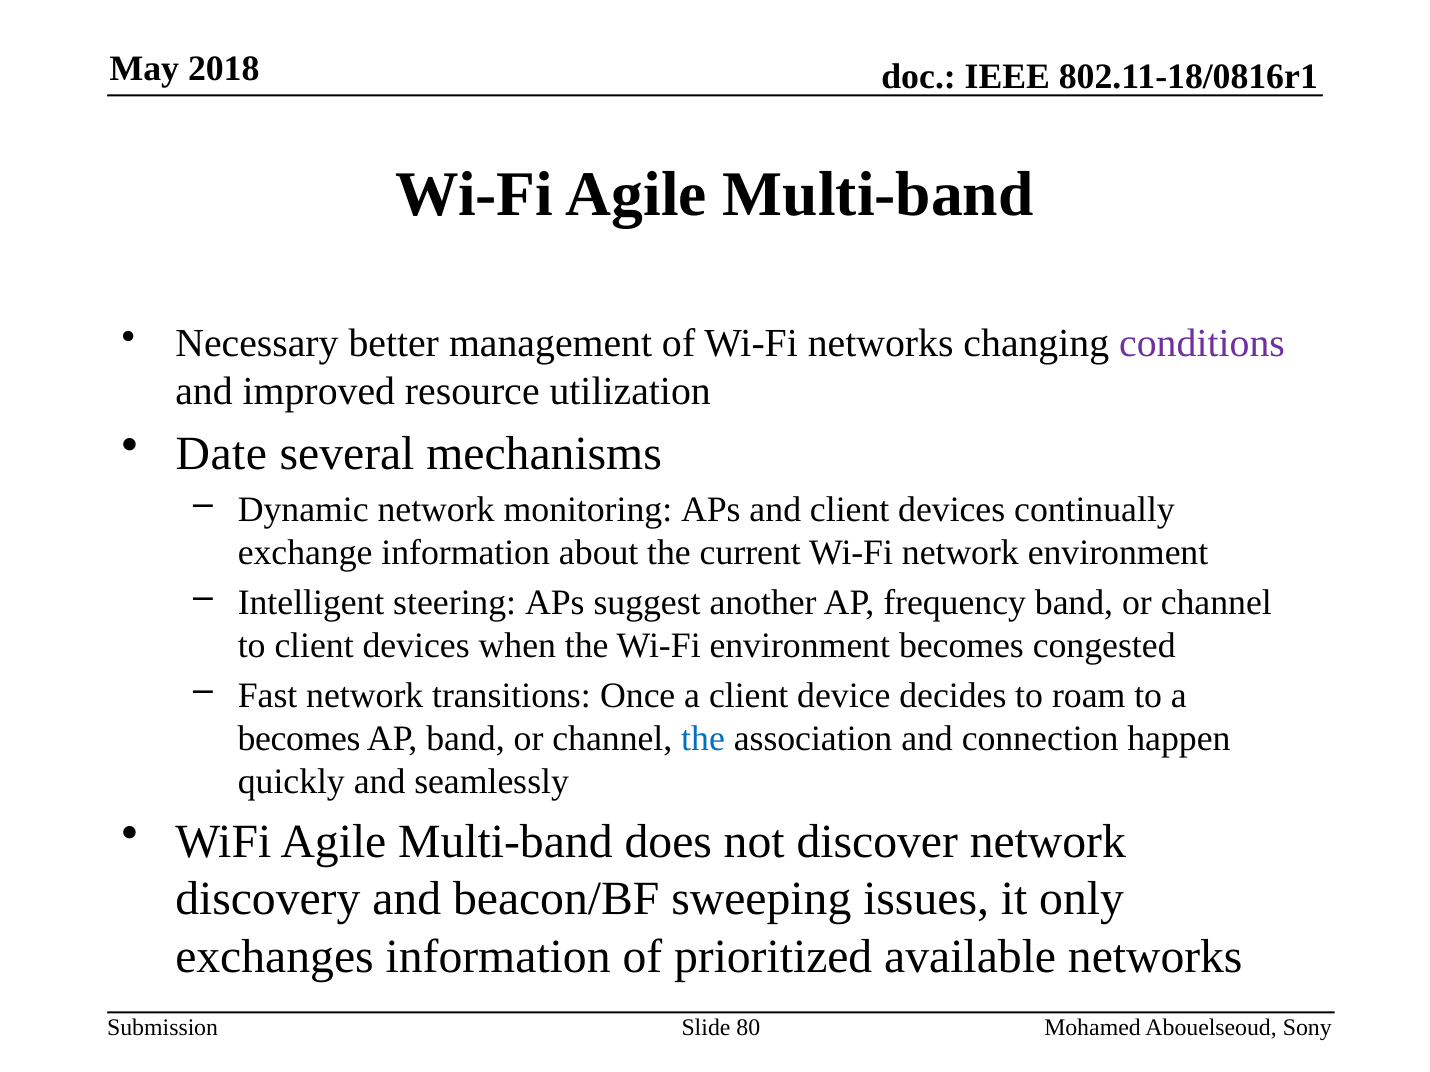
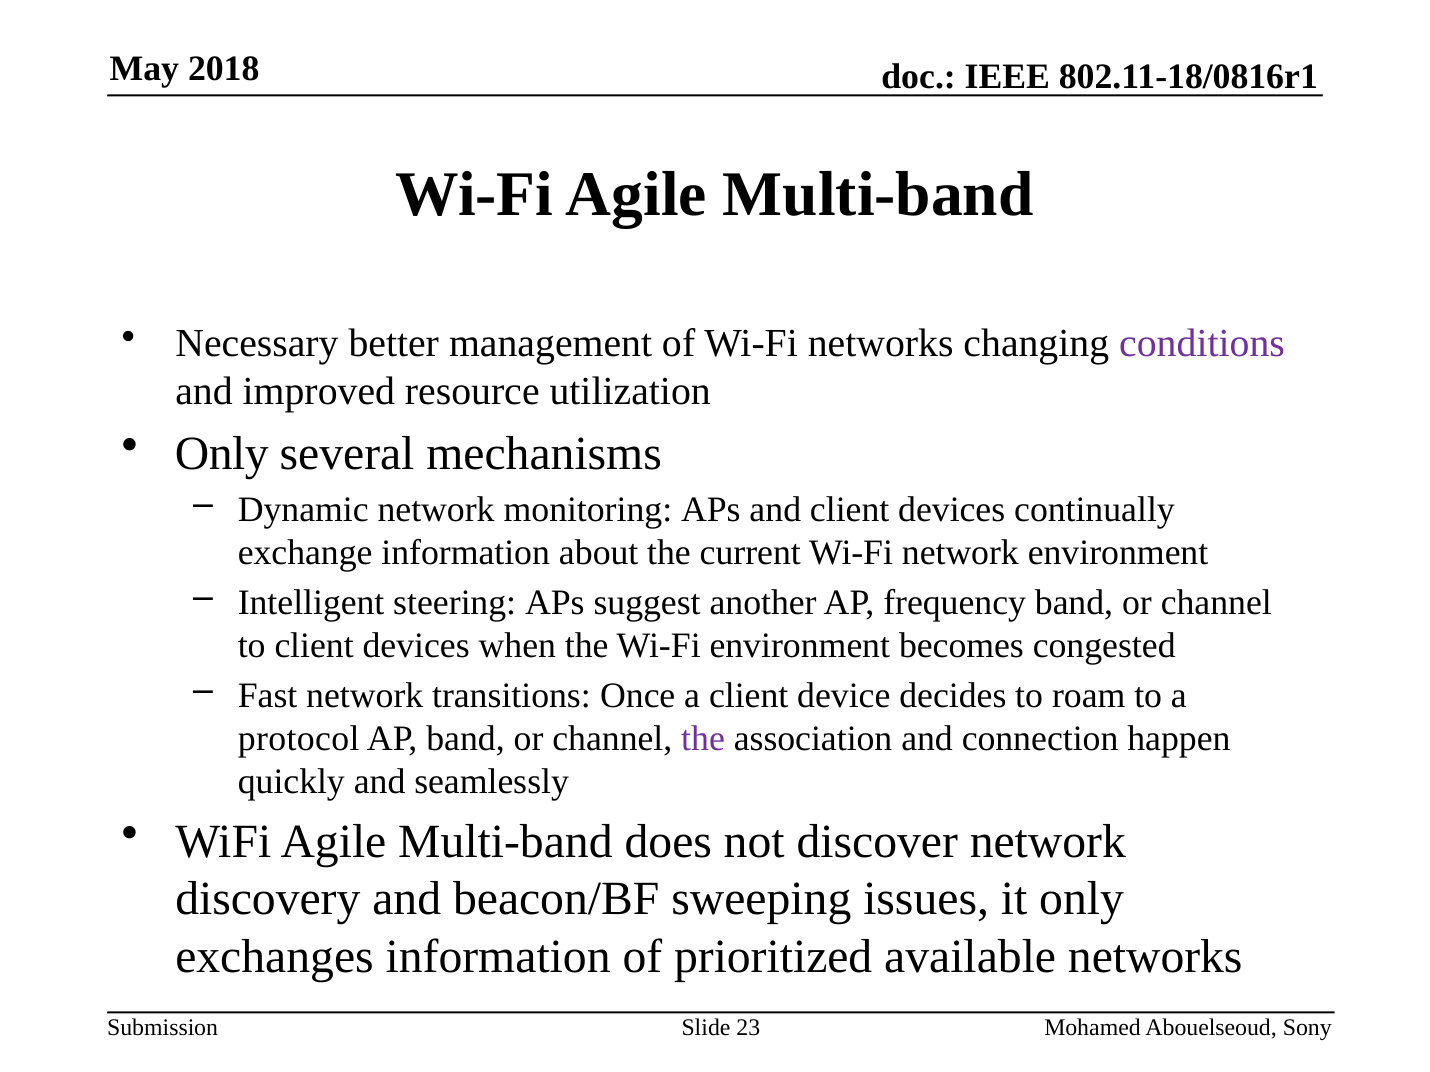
Date at (221, 454): Date -> Only
becomes at (299, 739): becomes -> protocol
the at (703, 739) colour: blue -> purple
80: 80 -> 23
